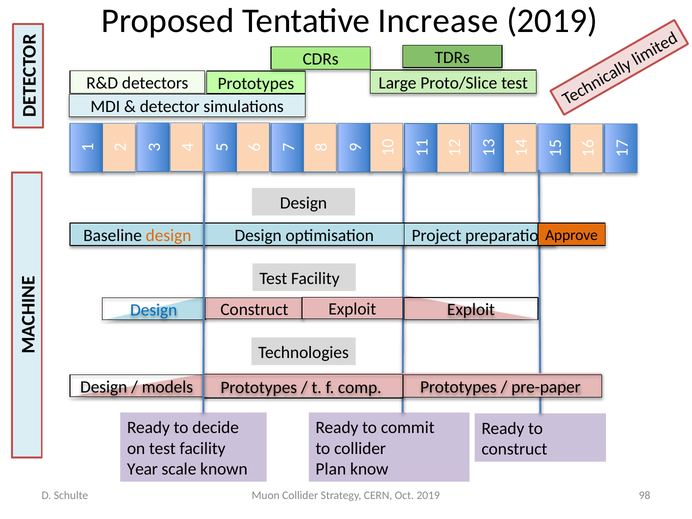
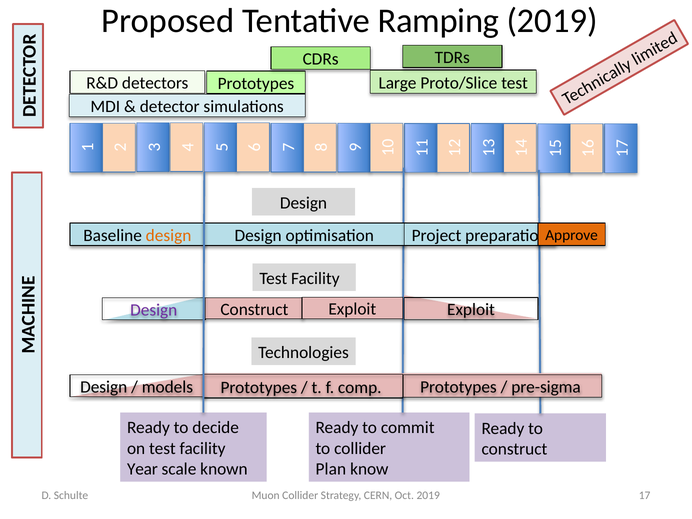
Increase: Increase -> Ramping
Design at (154, 310) colour: blue -> purple
pre-paper: pre-paper -> pre-sigma
98: 98 -> 17
